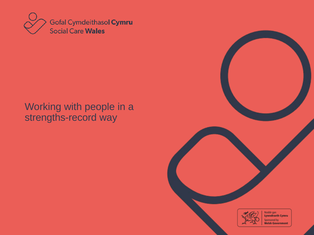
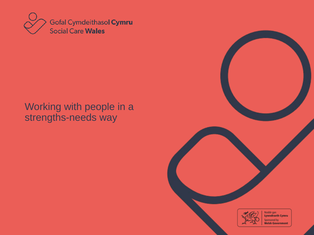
strengths-record: strengths-record -> strengths-needs
